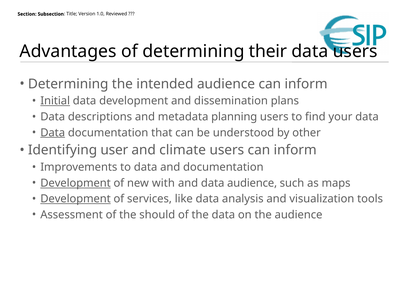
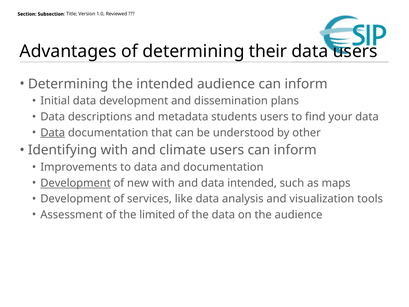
Initial underline: present -> none
planning: planning -> students
Identifying user: user -> with
data audience: audience -> intended
Development at (76, 199) underline: present -> none
should: should -> limited
